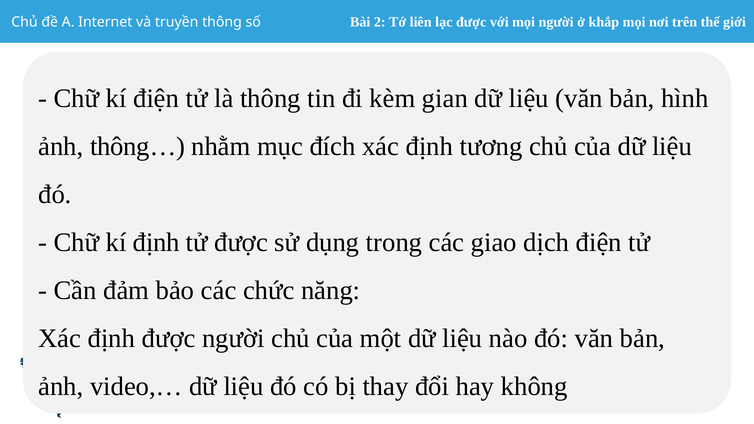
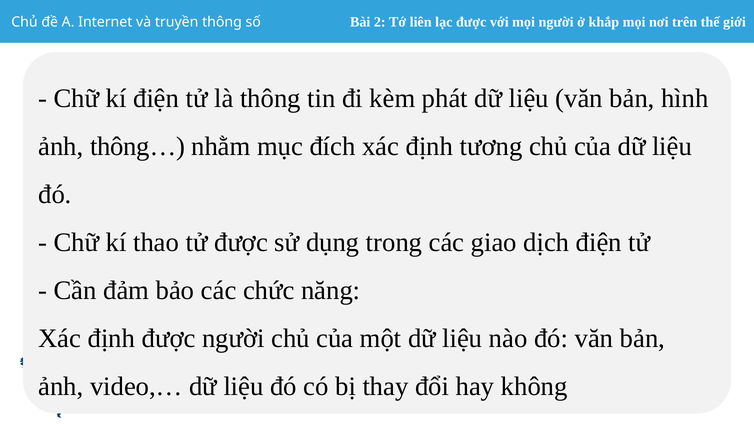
gian: gian -> phát
kí định: định -> thao
